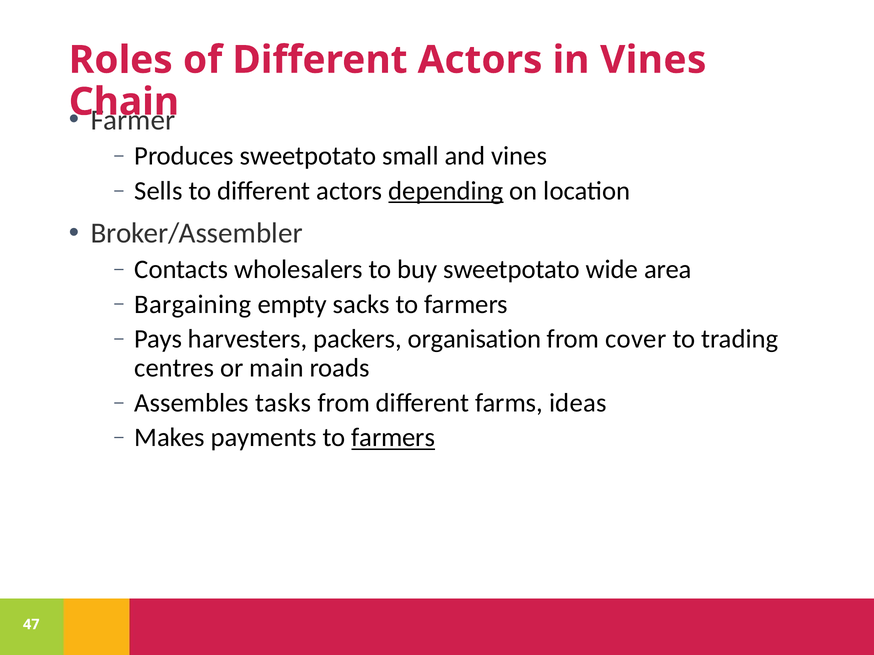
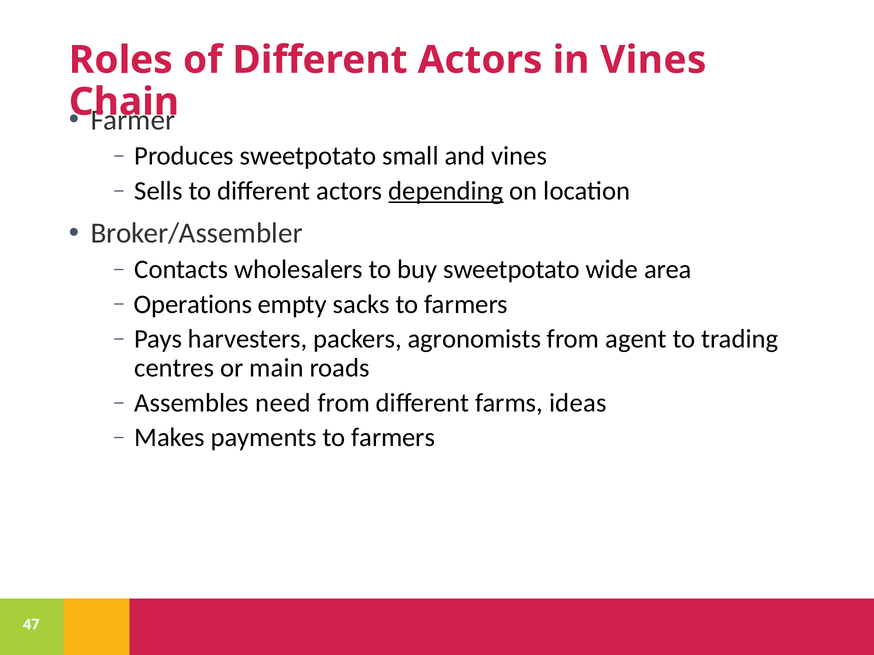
Bargaining: Bargaining -> Operations
organisation: organisation -> agronomists
cover: cover -> agent
tasks: tasks -> need
farmers at (393, 438) underline: present -> none
